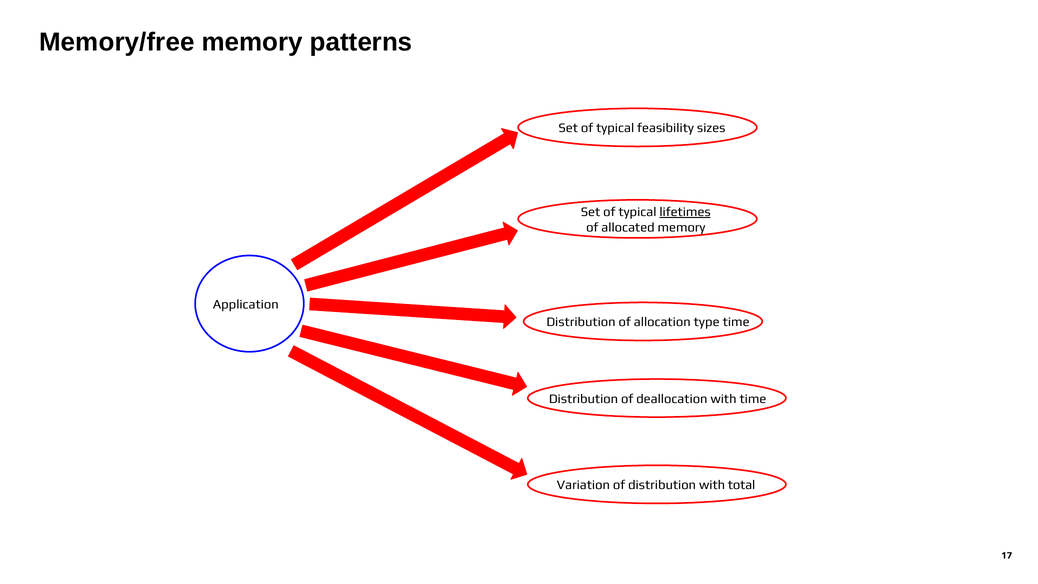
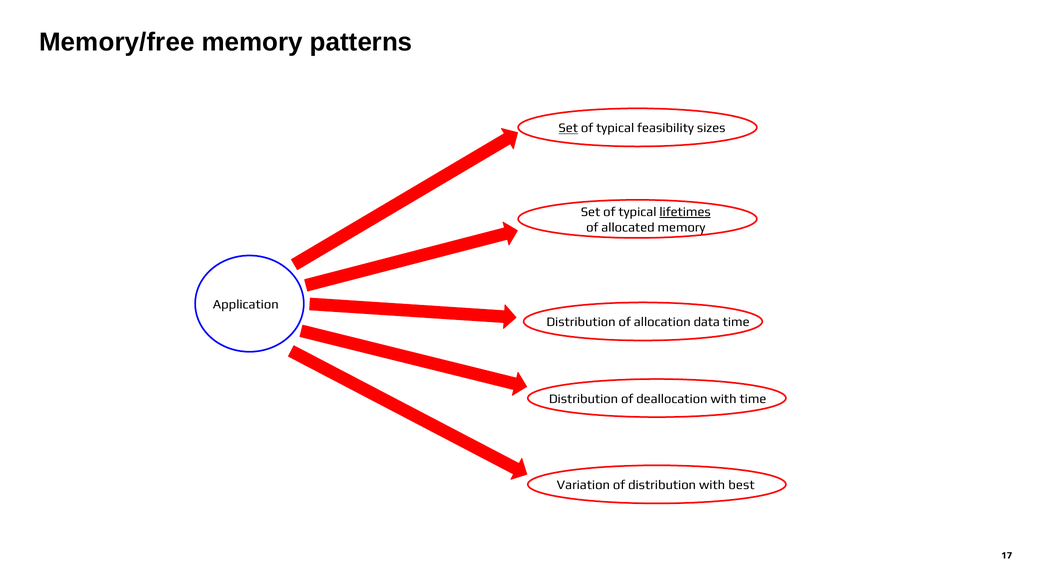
Set at (568, 128) underline: none -> present
type: type -> data
total: total -> best
